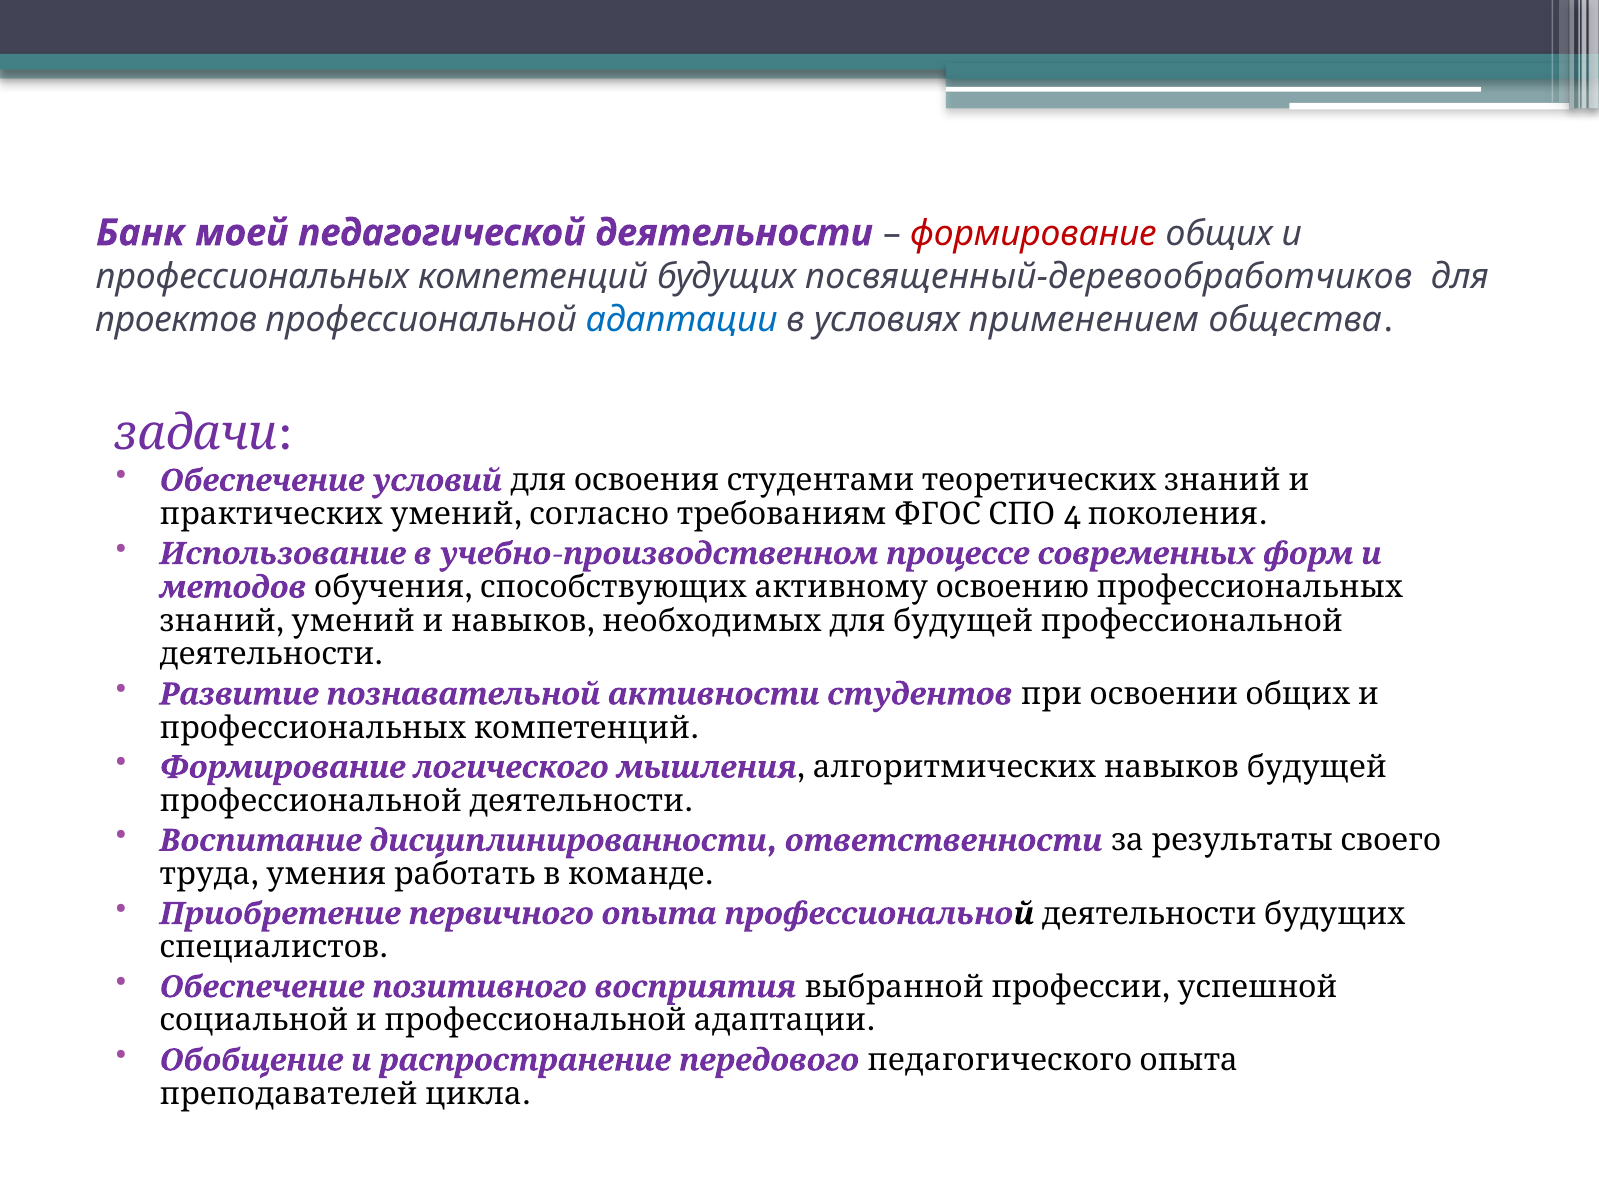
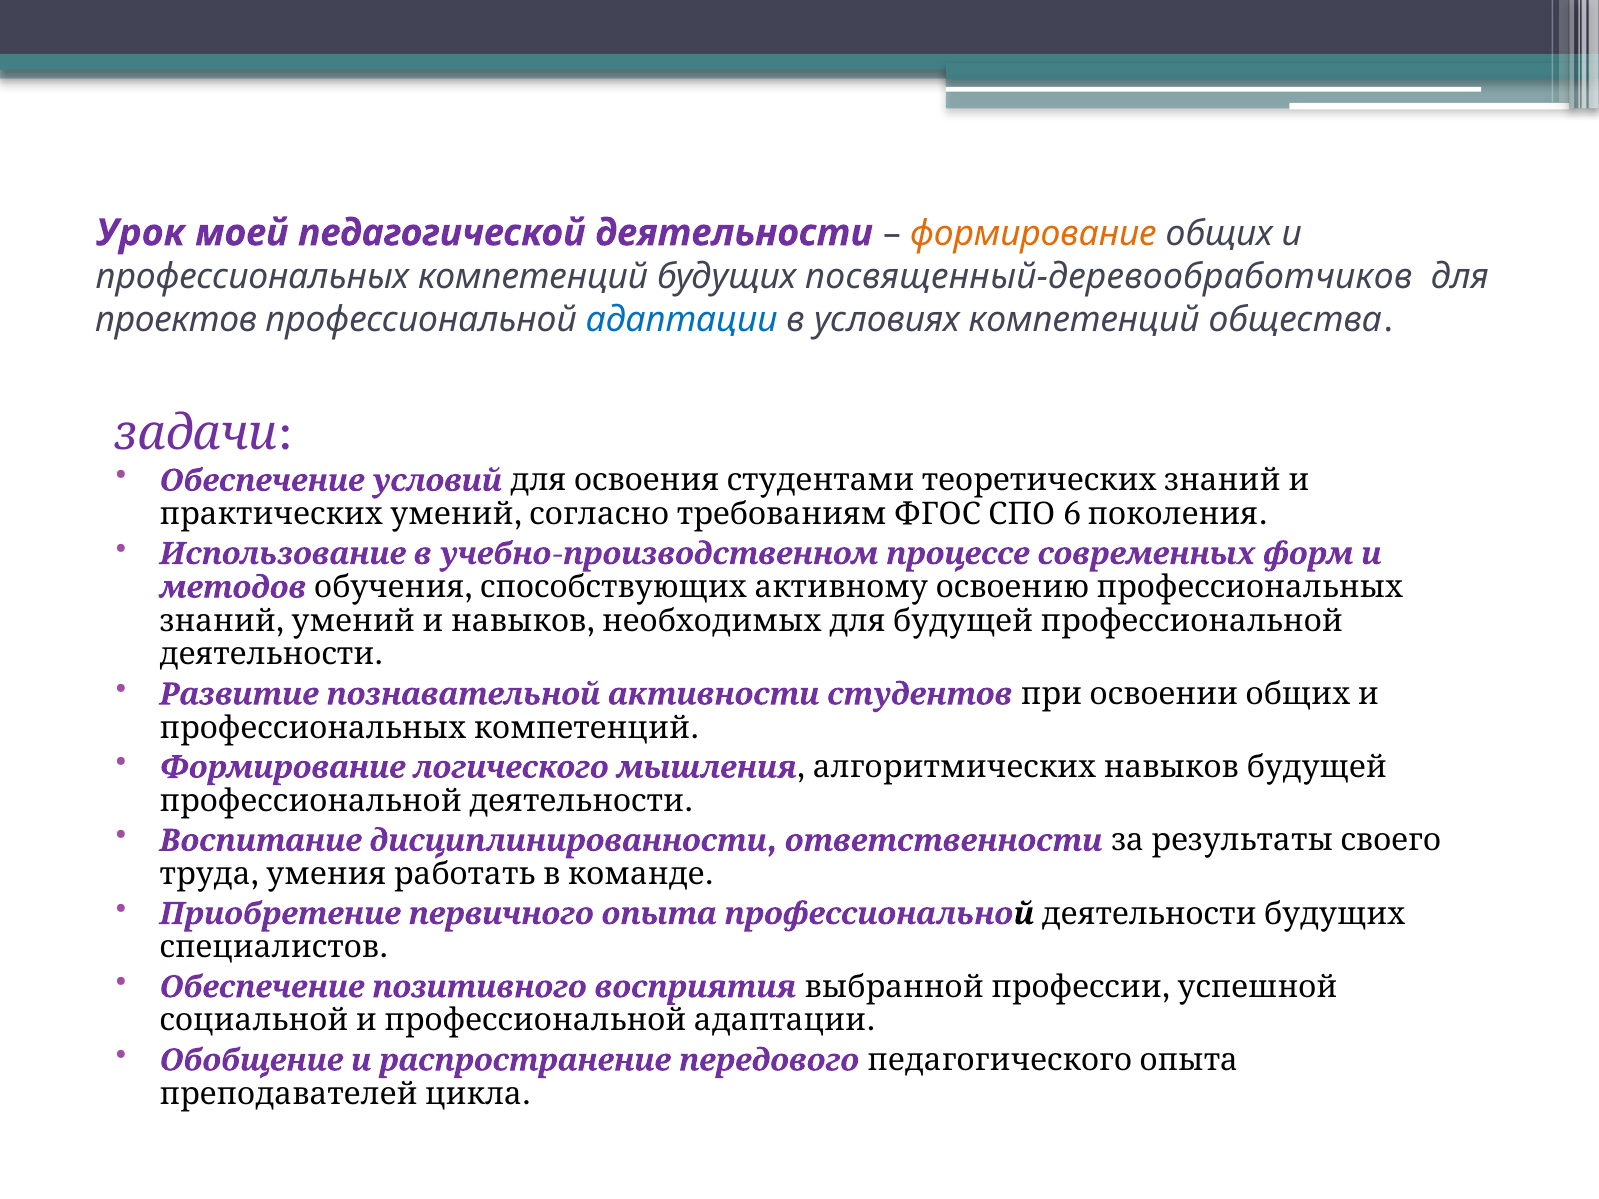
Банк: Банк -> Урок
формирование colour: red -> orange
условиях применением: применением -> компетенций
4: 4 -> 6
